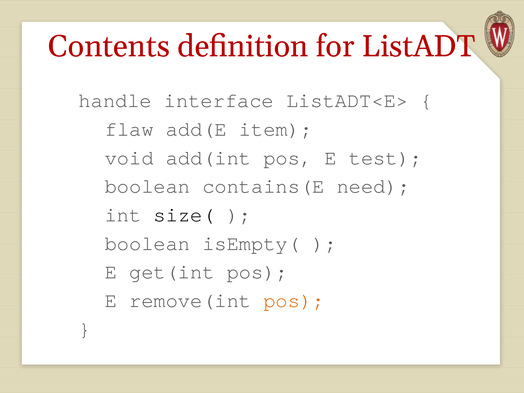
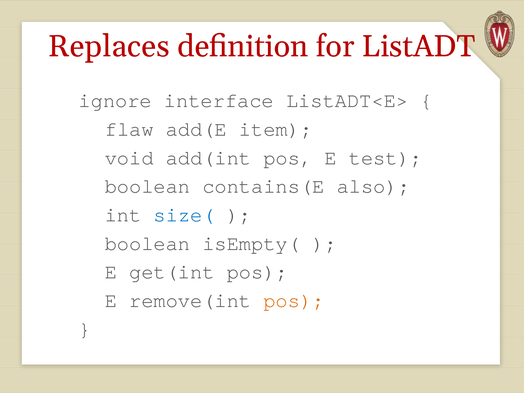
Contents: Contents -> Replaces
handle: handle -> ignore
need: need -> also
size( colour: black -> blue
